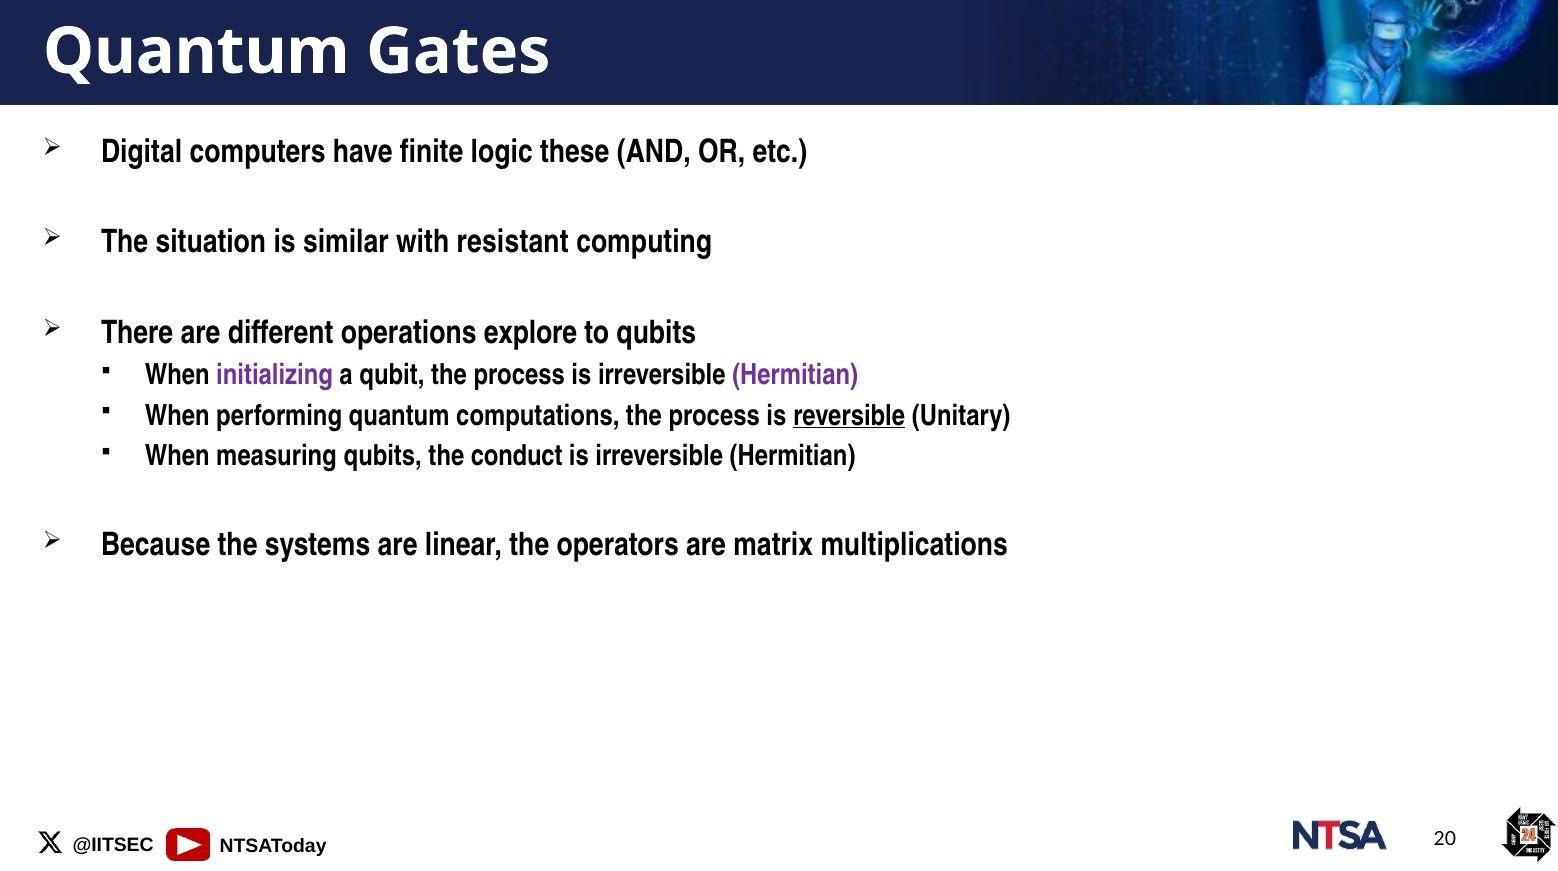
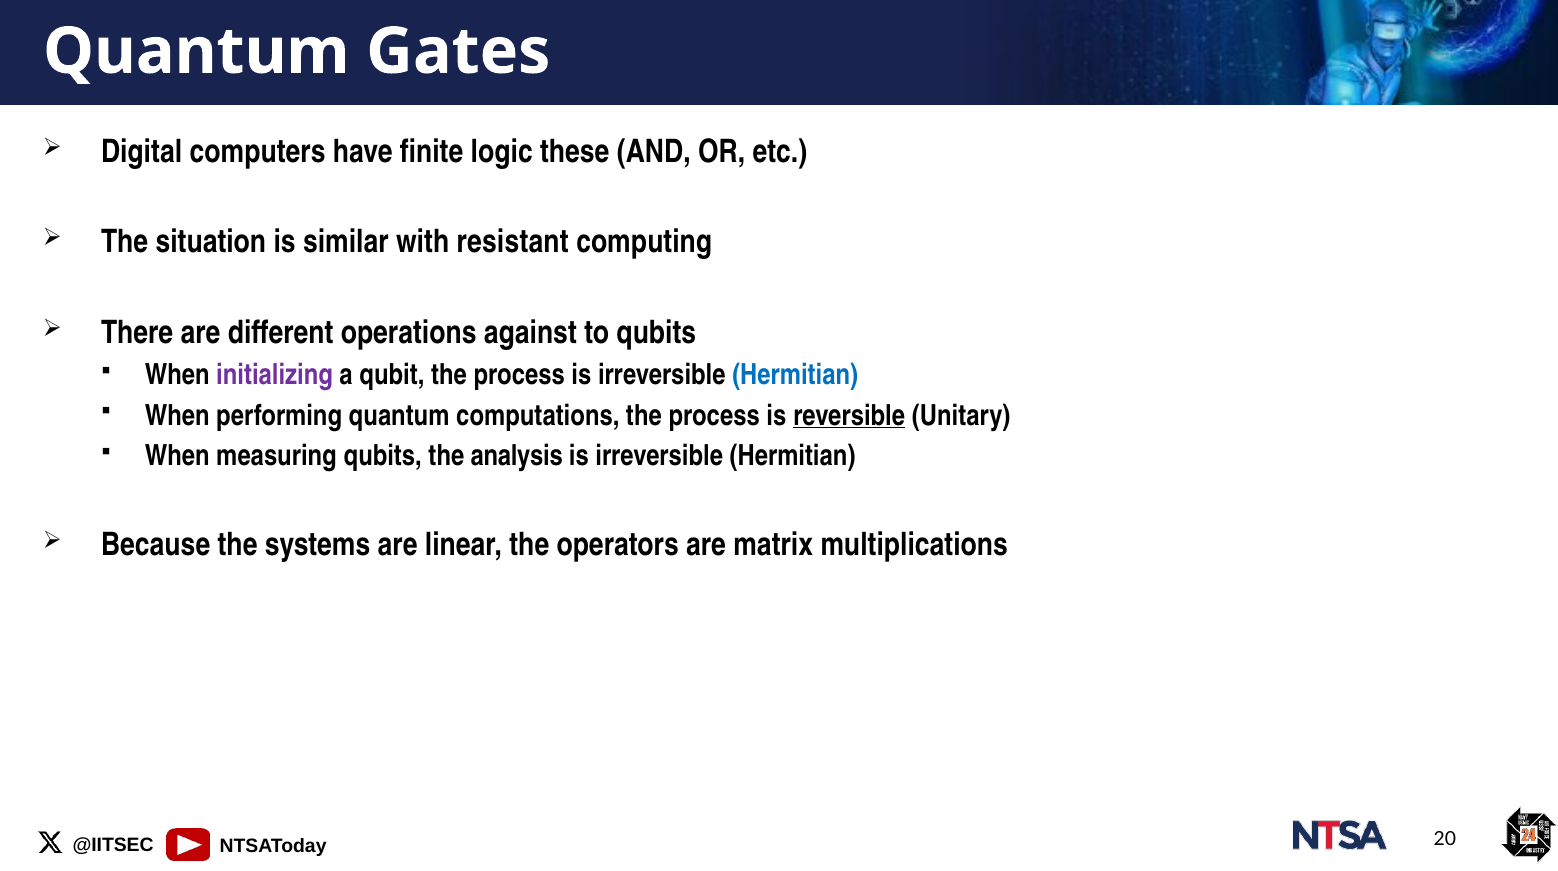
explore: explore -> against
Hermitian at (795, 375) colour: purple -> blue
conduct: conduct -> analysis
